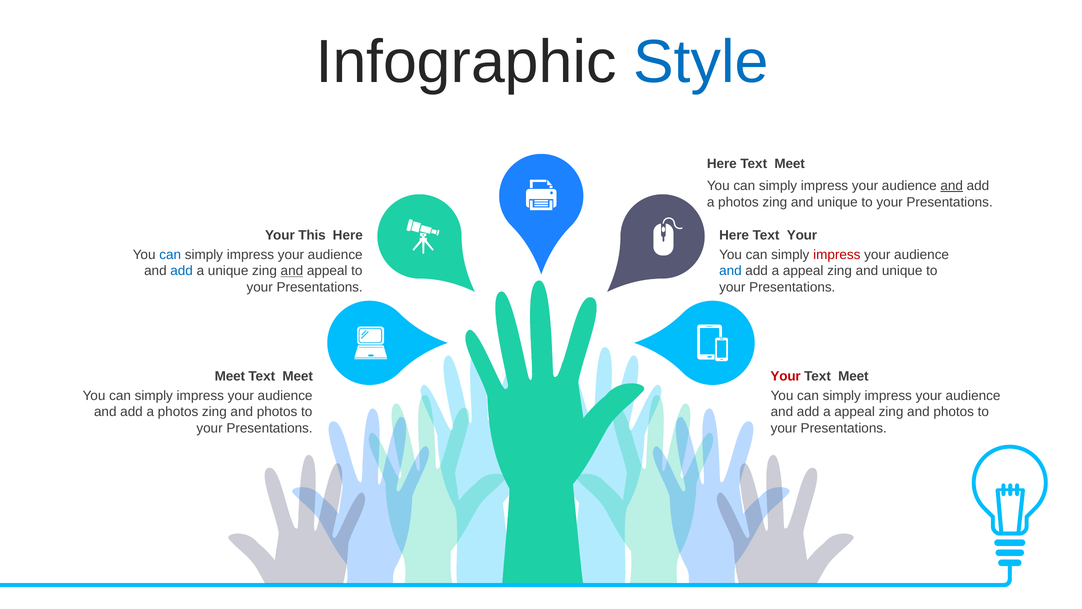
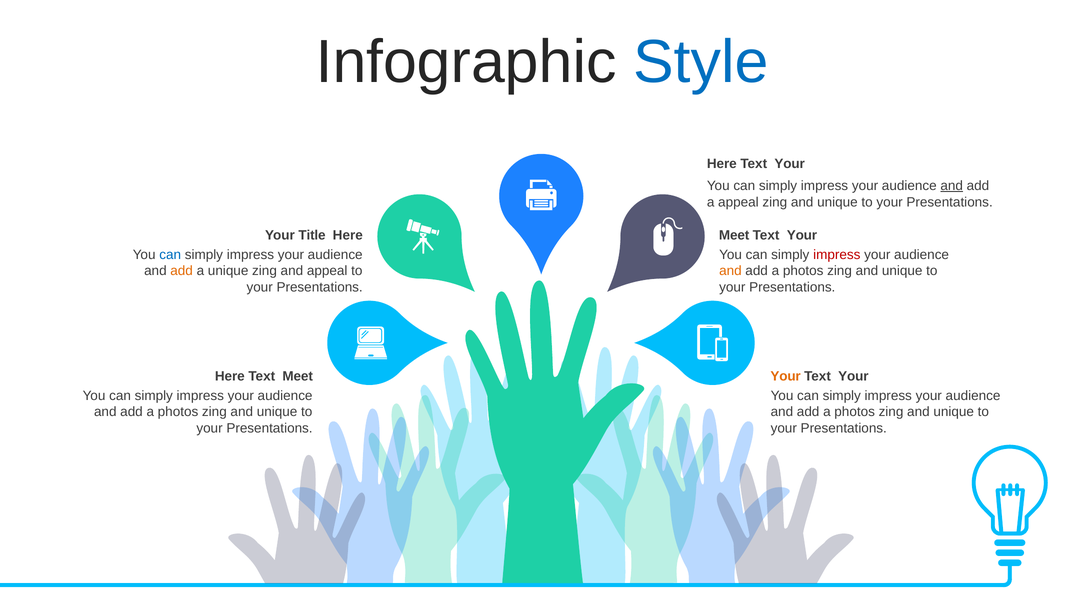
Meet at (790, 164): Meet -> Your
photos at (738, 202): photos -> appeal
This: This -> Title
Here at (734, 235): Here -> Meet
add at (182, 271) colour: blue -> orange
and at (292, 271) underline: present -> none
and at (730, 271) colour: blue -> orange
appeal at (803, 271): appeal -> photos
Meet at (230, 376): Meet -> Here
Your at (786, 376) colour: red -> orange
Meet at (853, 376): Meet -> Your
photos at (277, 412): photos -> unique
appeal at (855, 412): appeal -> photos
photos at (954, 412): photos -> unique
